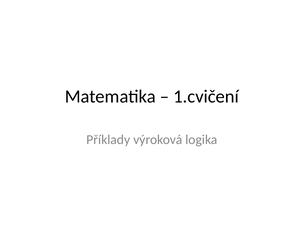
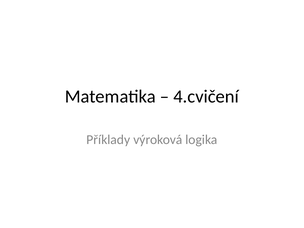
1.cvičení: 1.cvičení -> 4.cvičení
